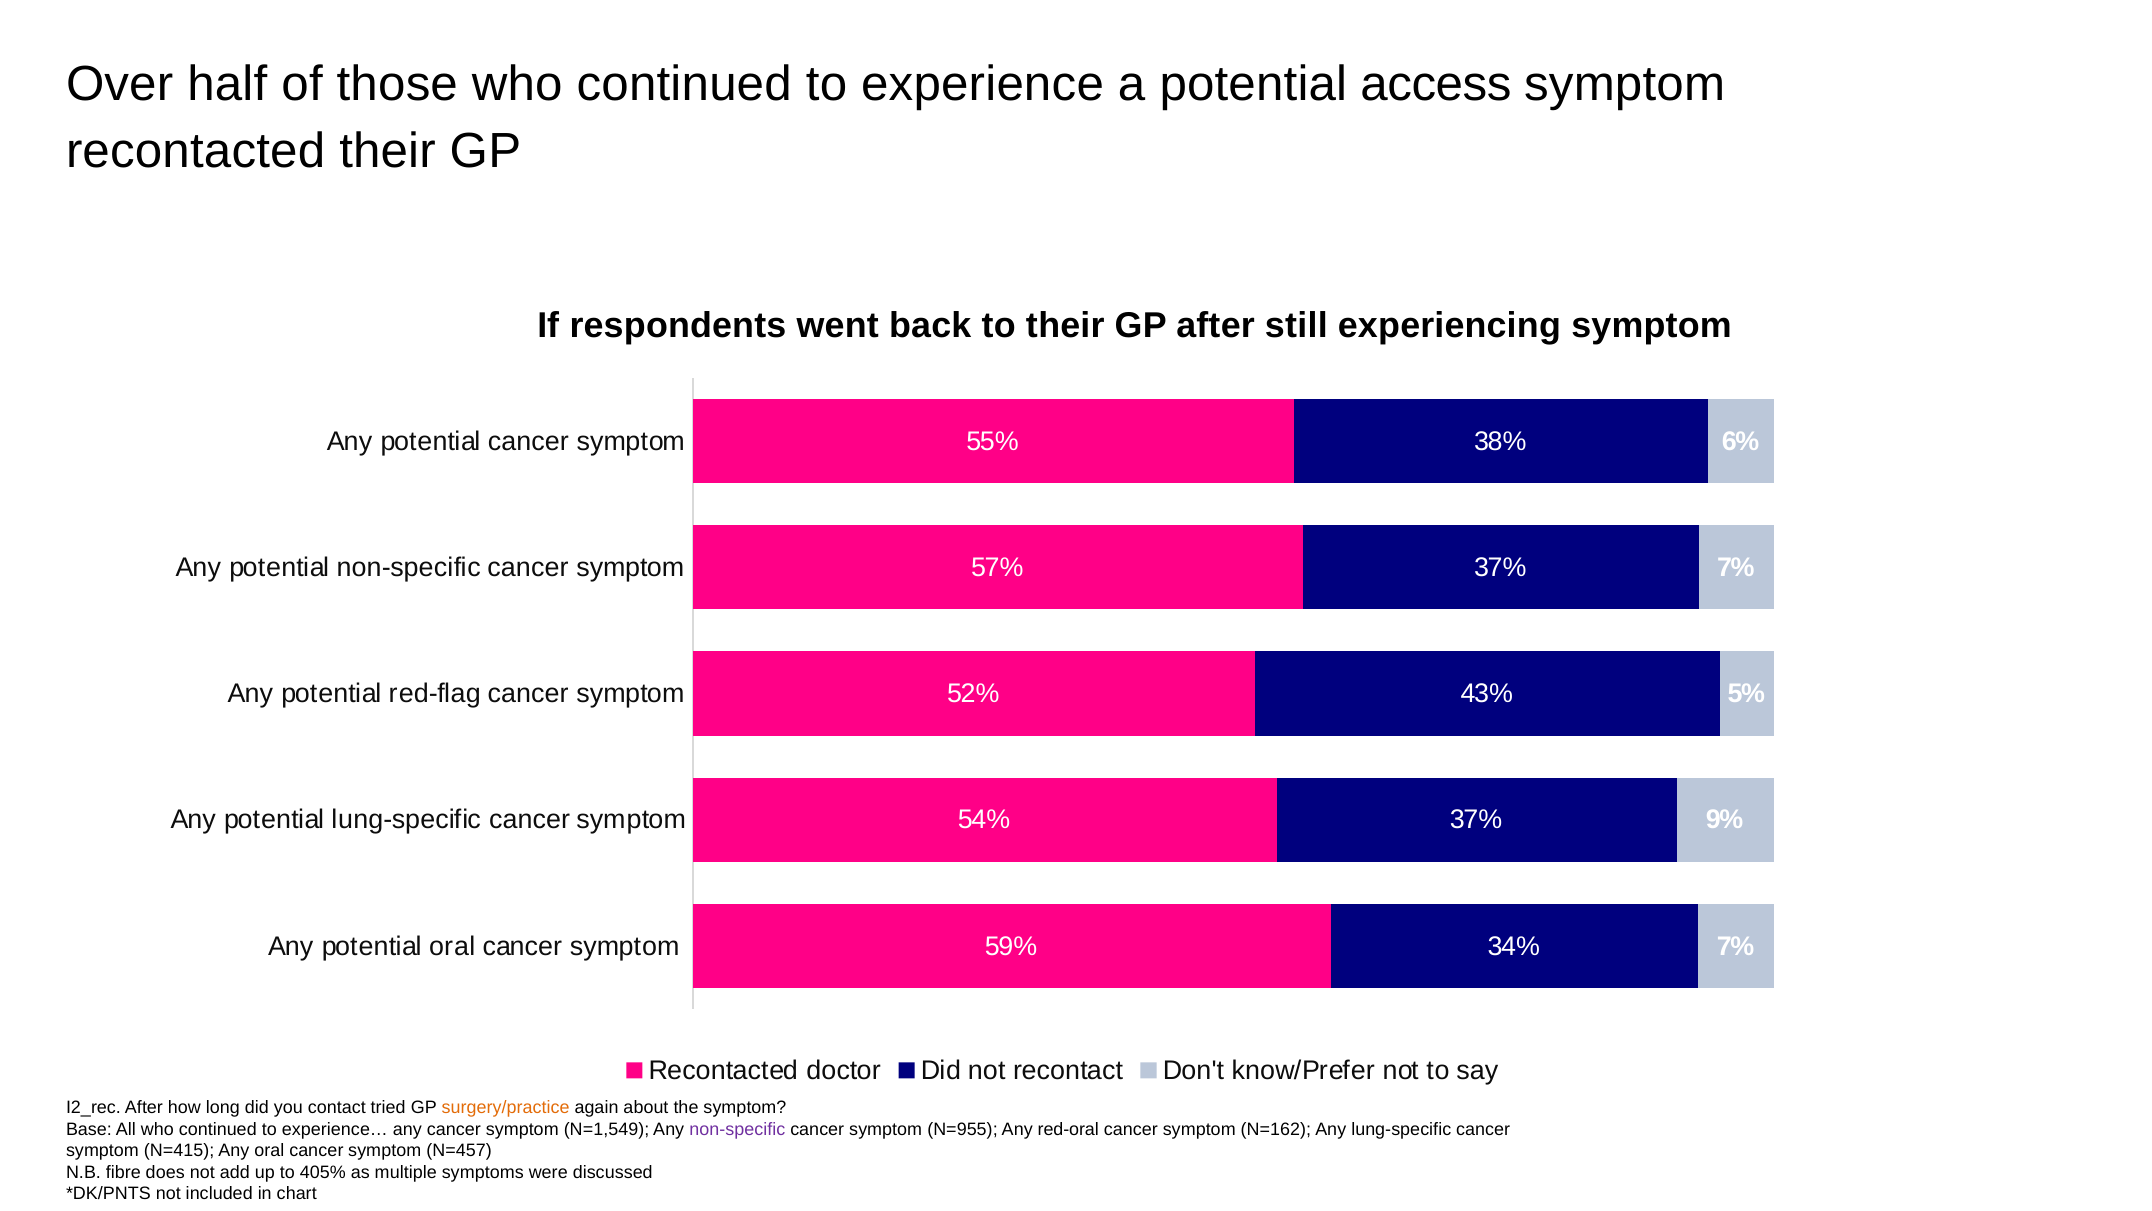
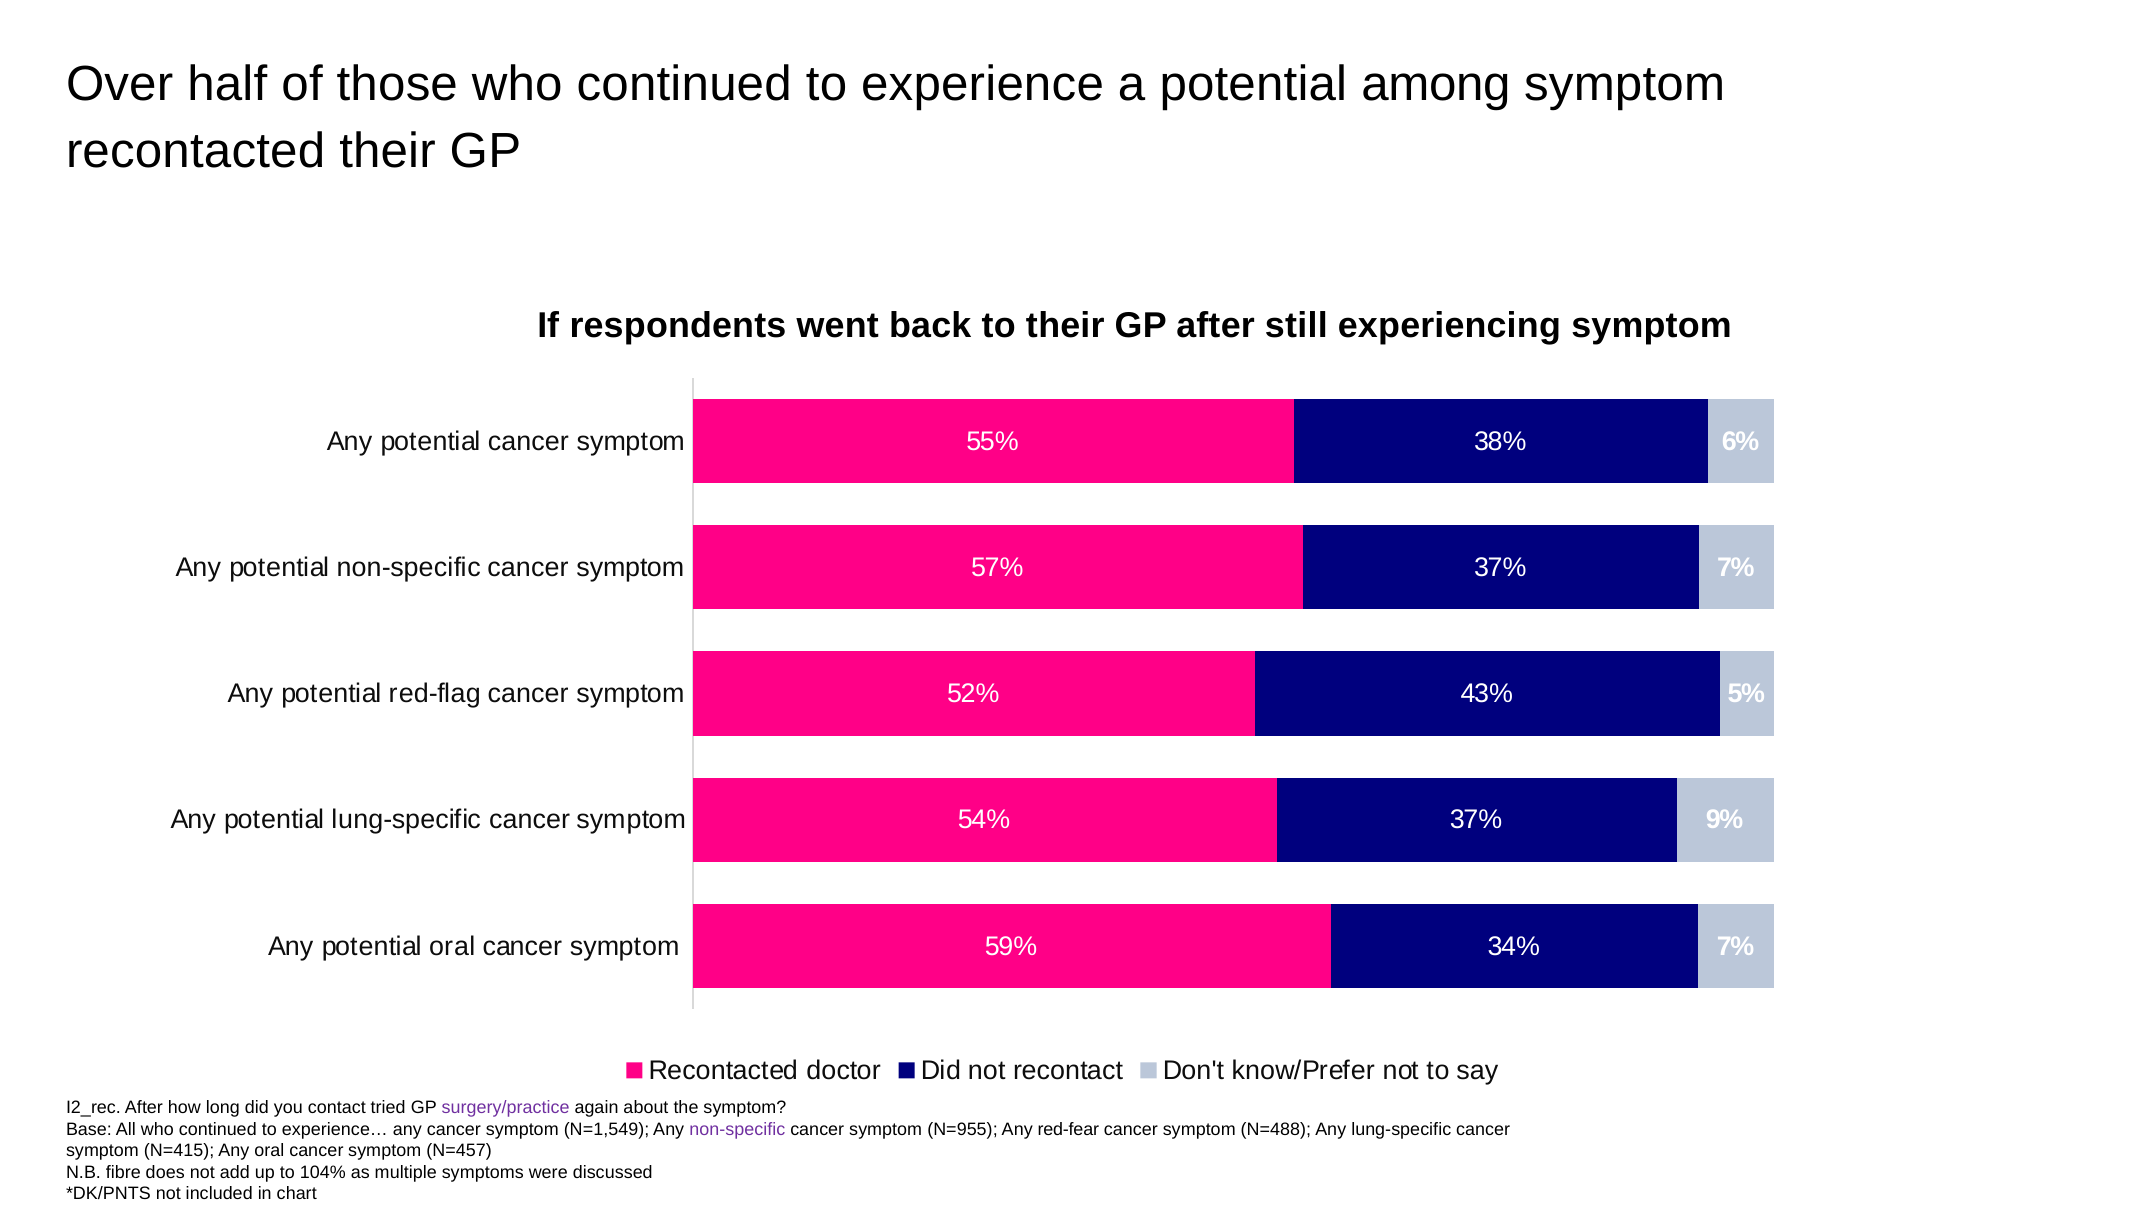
access: access -> among
surgery/practice colour: orange -> purple
red-oral: red-oral -> red-fear
N=162: N=162 -> N=488
405%: 405% -> 104%
